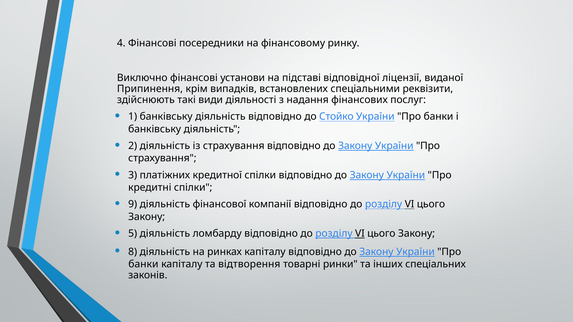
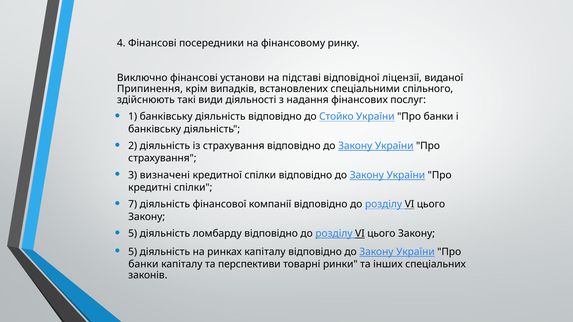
реквізити: реквізити -> спільного
платіжних: платіжних -> визначені
9: 9 -> 7
8 at (133, 252): 8 -> 5
відтворення: відтворення -> перспективи
